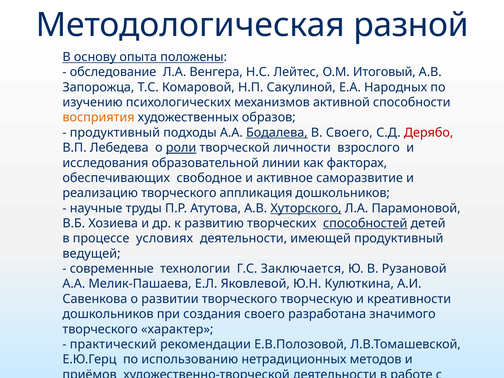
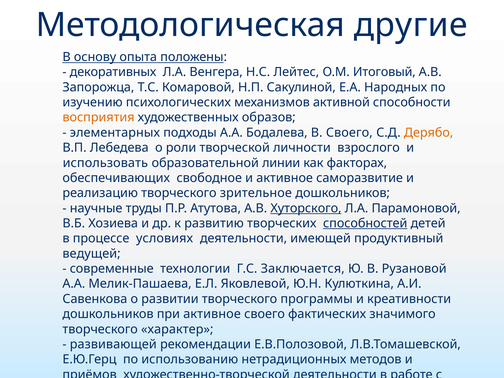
разной: разной -> другие
обследование: обследование -> декоративных
продуктивный at (115, 133): продуктивный -> элементарных
Бодалева underline: present -> none
Дерябо colour: red -> orange
роли underline: present -> none
исследования: исследования -> использовать
аппликация: аппликация -> зрительное
творческую: творческую -> программы
при создания: создания -> активное
разработана: разработана -> фактических
практический: практический -> развивающей
